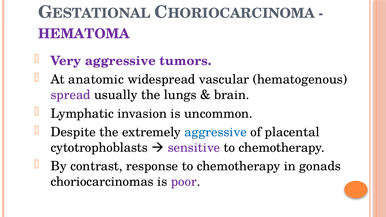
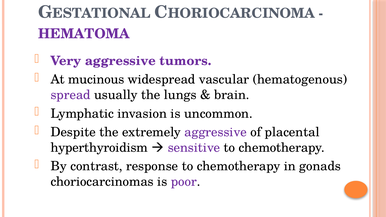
anatomic: anatomic -> mucinous
aggressive at (216, 132) colour: blue -> purple
cytotrophoblasts: cytotrophoblasts -> hyperthyroidism
